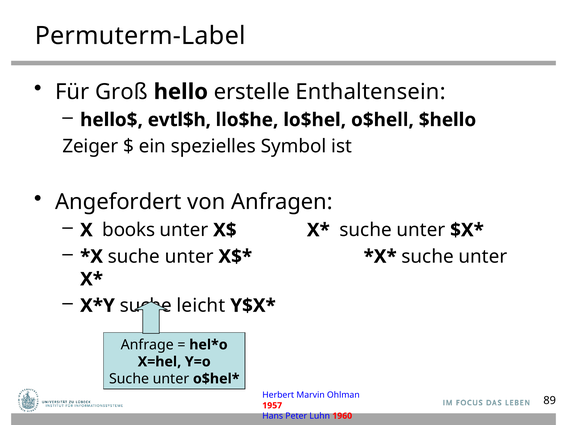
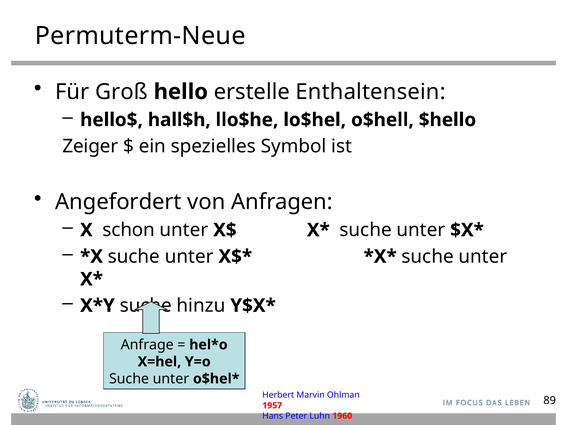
Permuterm-Label: Permuterm-Label -> Permuterm-Neue
evtl$h: evtl$h -> hall$h
books: books -> schon
leicht: leicht -> hinzu
